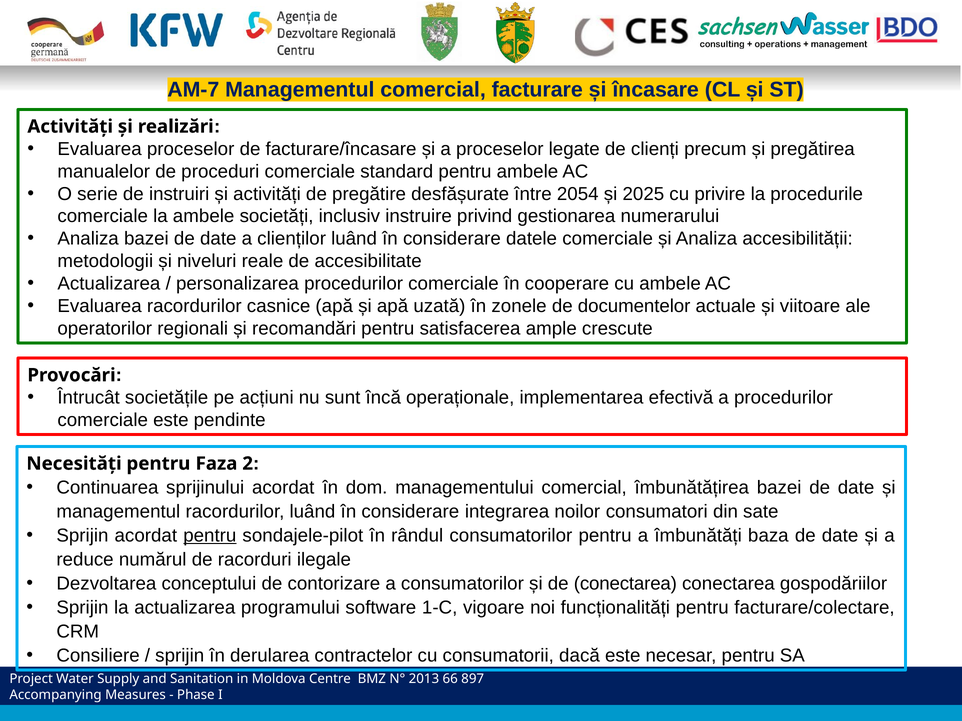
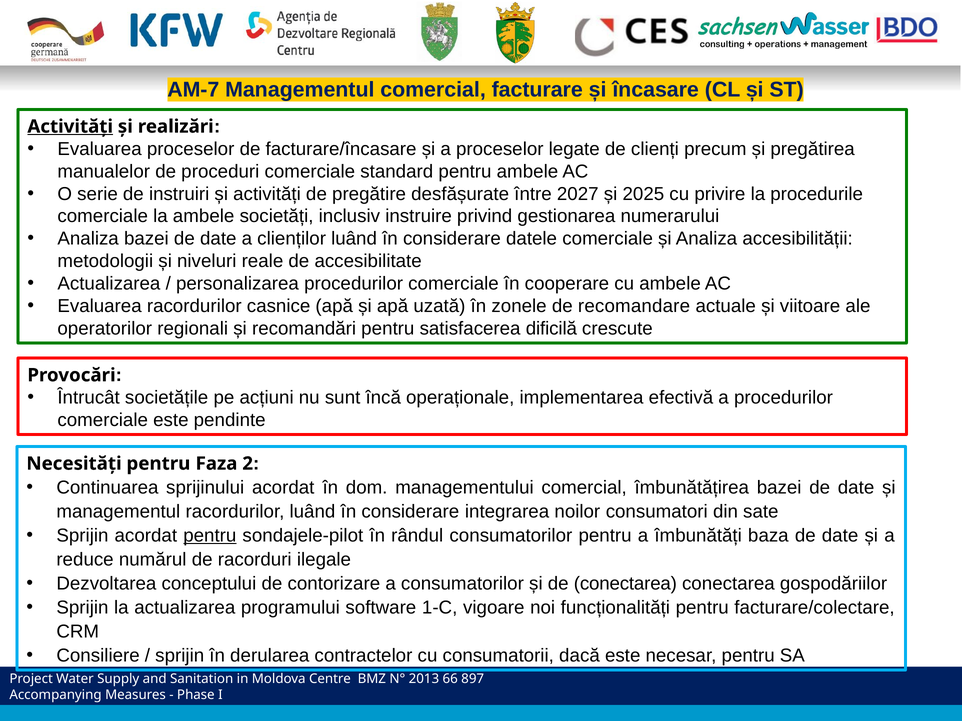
Activități at (70, 127) underline: none -> present
2054: 2054 -> 2027
documentelor: documentelor -> recomandare
ample: ample -> dificilă
